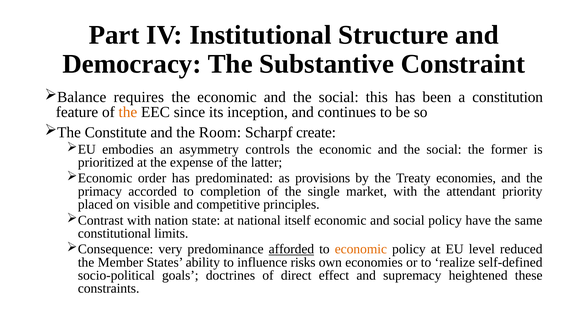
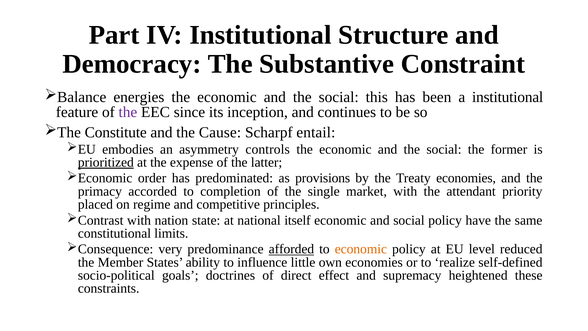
requires: requires -> energies
a constitution: constitution -> institutional
the at (128, 112) colour: orange -> purple
Room: Room -> Cause
create: create -> entail
prioritized underline: none -> present
visible: visible -> regime
risks: risks -> little
